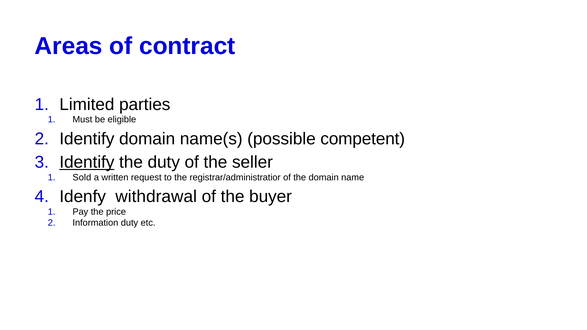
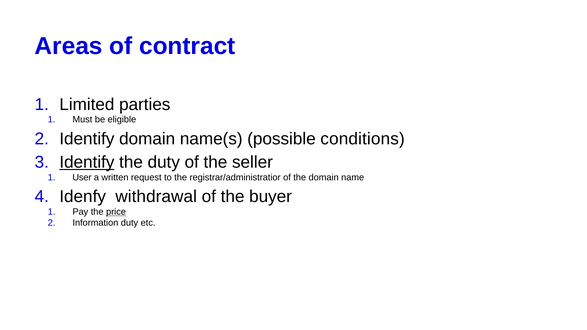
competent: competent -> conditions
Sold: Sold -> User
price underline: none -> present
